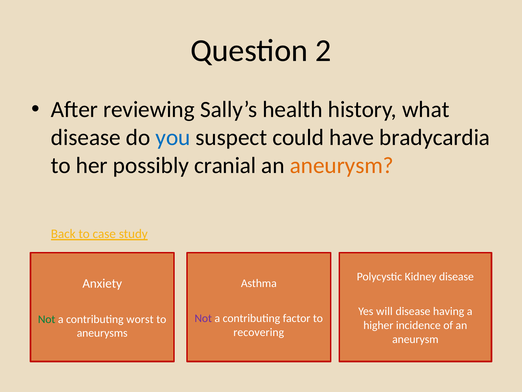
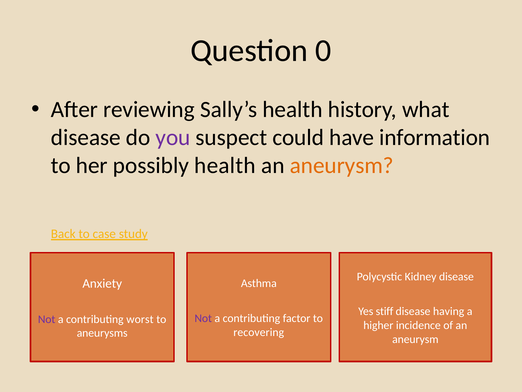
2: 2 -> 0
you colour: blue -> purple
bradycardia: bradycardia -> information
possibly cranial: cranial -> health
will: will -> stiff
Not at (47, 319) colour: green -> purple
